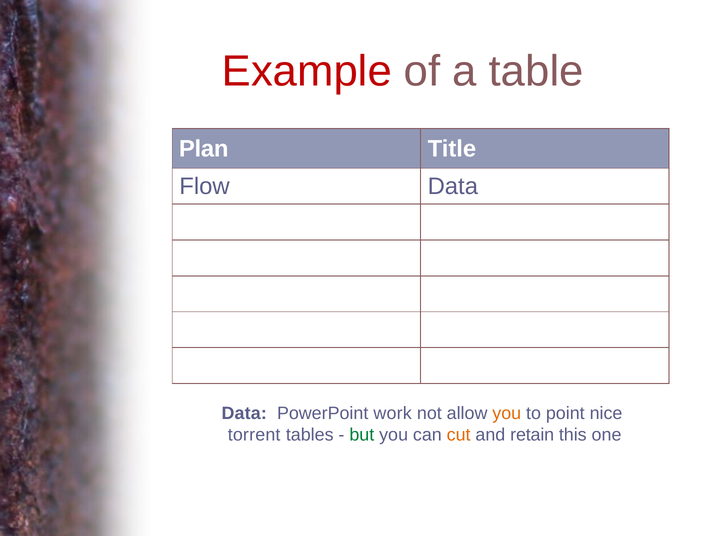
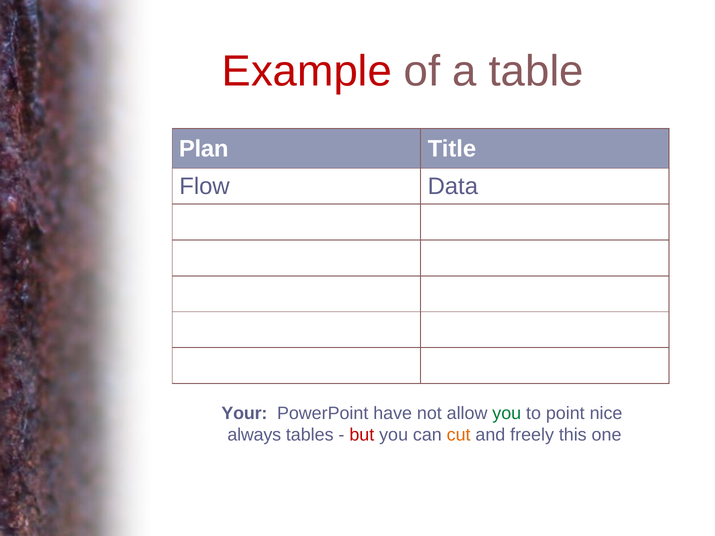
Data at (244, 414): Data -> Your
work: work -> have
you at (507, 414) colour: orange -> green
torrent: torrent -> always
but colour: green -> red
retain: retain -> freely
